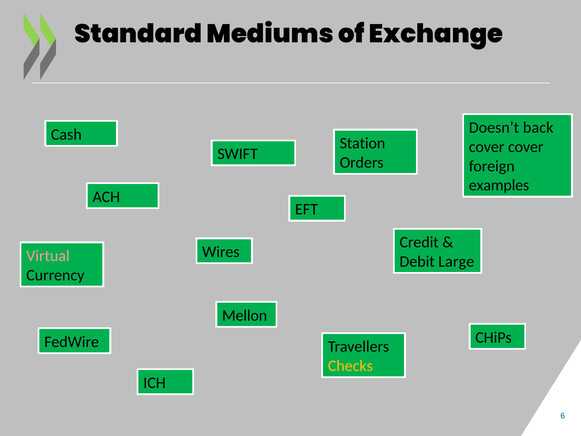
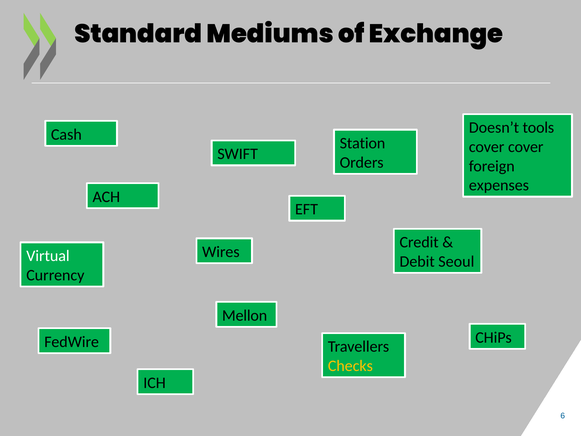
back: back -> tools
examples: examples -> expenses
Virtual colour: pink -> white
Large: Large -> Seoul
